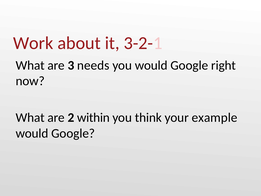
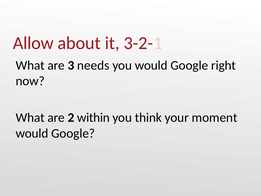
Work: Work -> Allow
example: example -> moment
